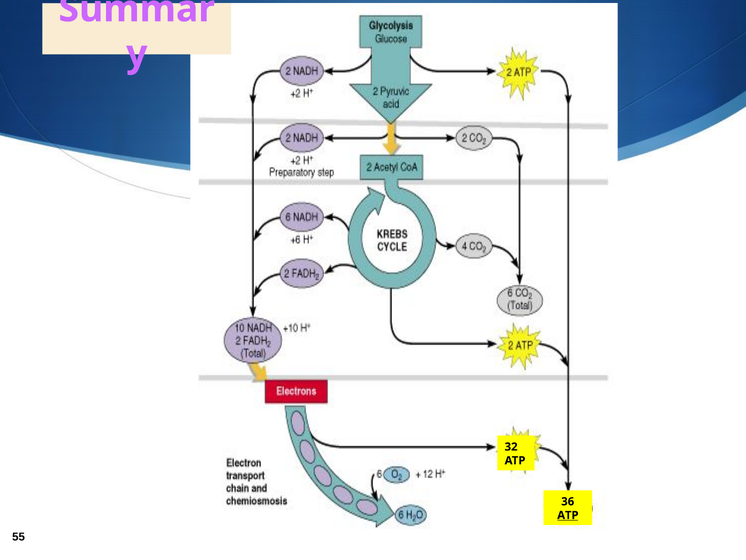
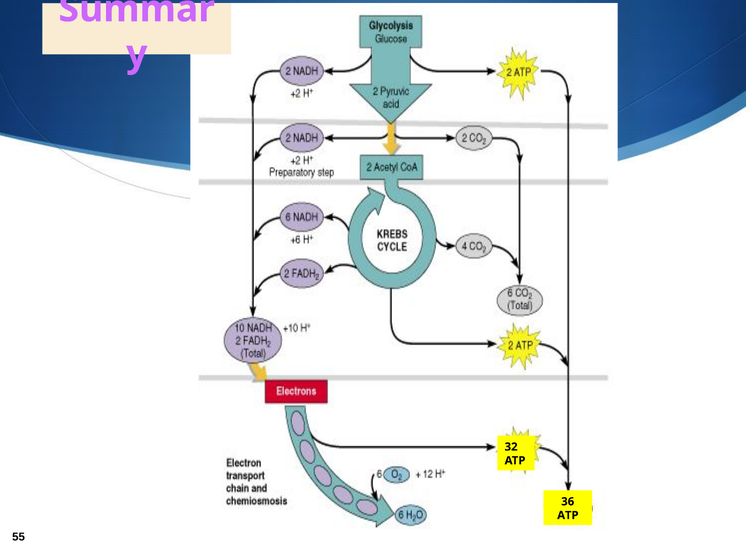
ATP at (568, 515) underline: present -> none
